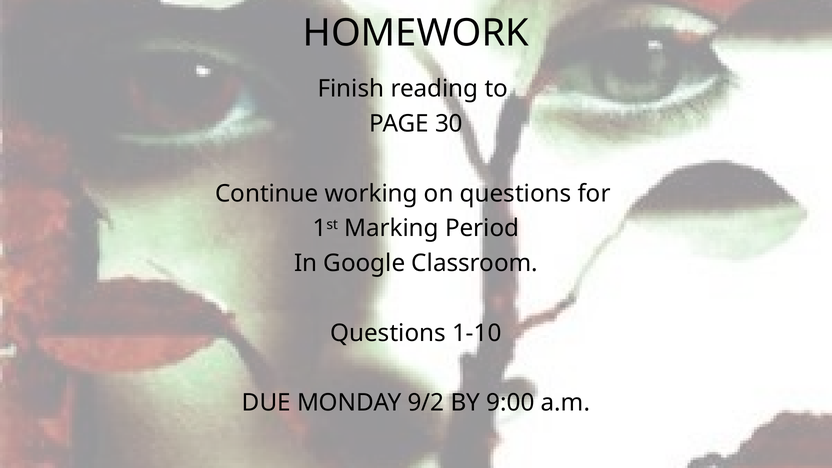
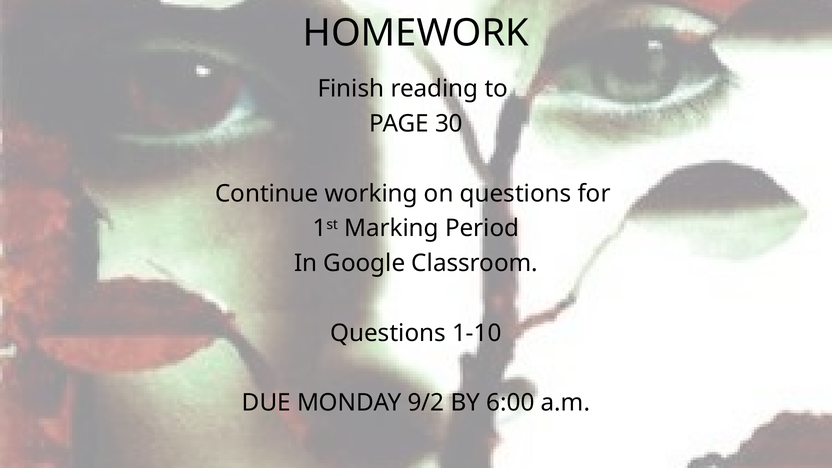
9:00: 9:00 -> 6:00
